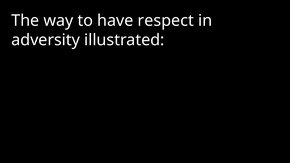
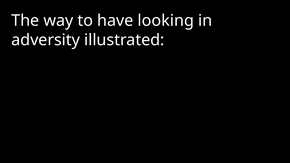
respect: respect -> looking
